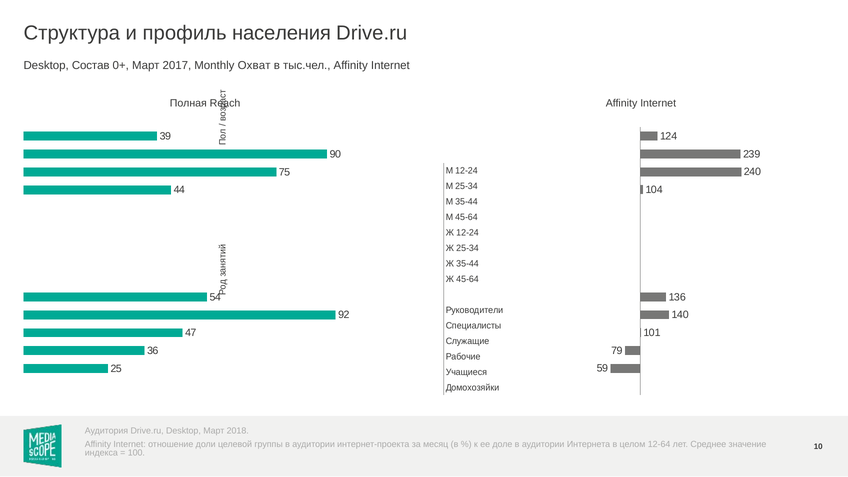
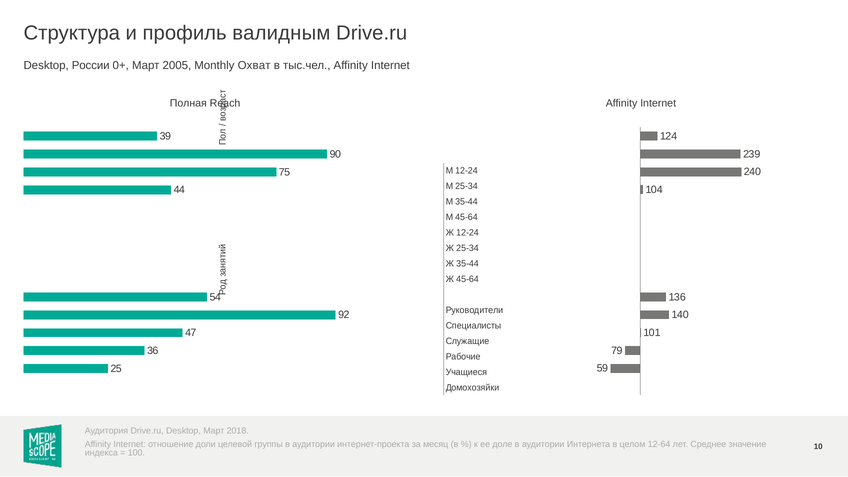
населения: населения -> валидным
Состав: Состав -> России
2017: 2017 -> 2005
